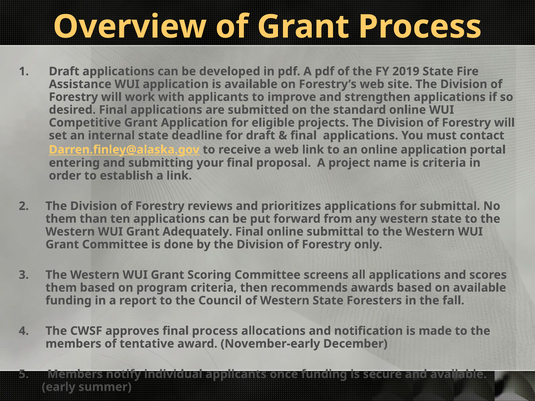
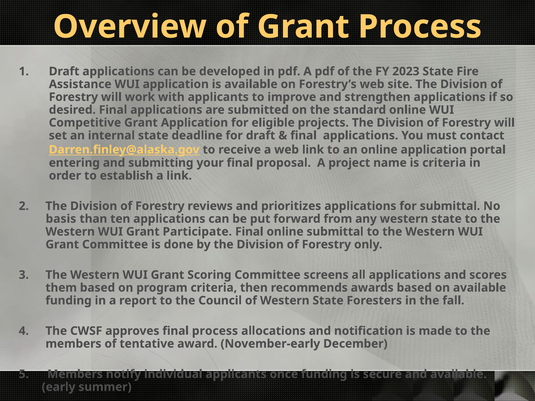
2019: 2019 -> 2023
them at (61, 219): them -> basis
Adequately: Adequately -> Participate
